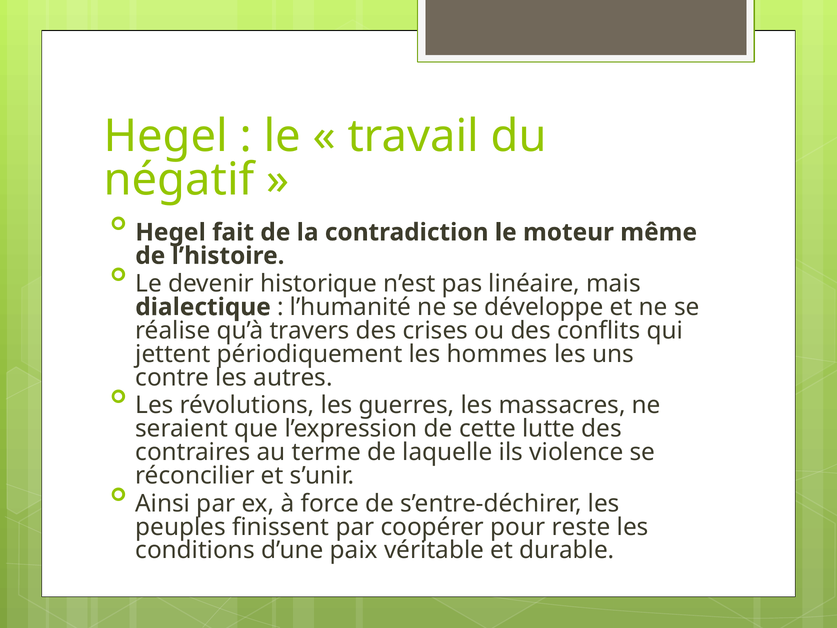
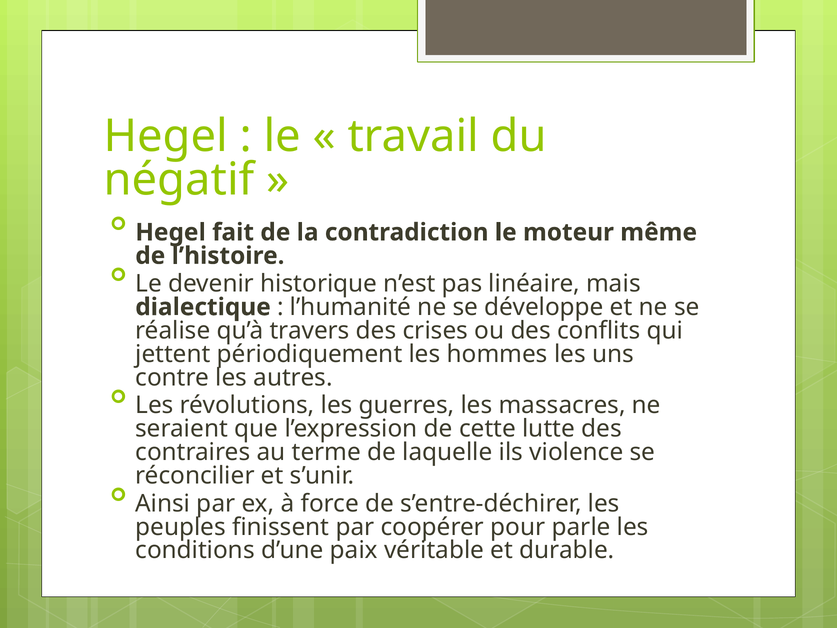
reste: reste -> parle
